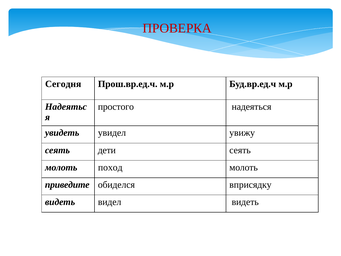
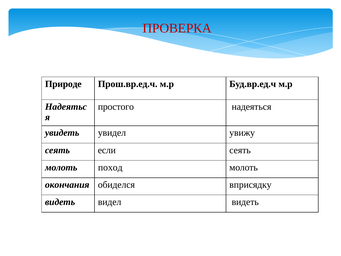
Сегодня: Сегодня -> Природе
дети: дети -> если
приведите: приведите -> окончания
